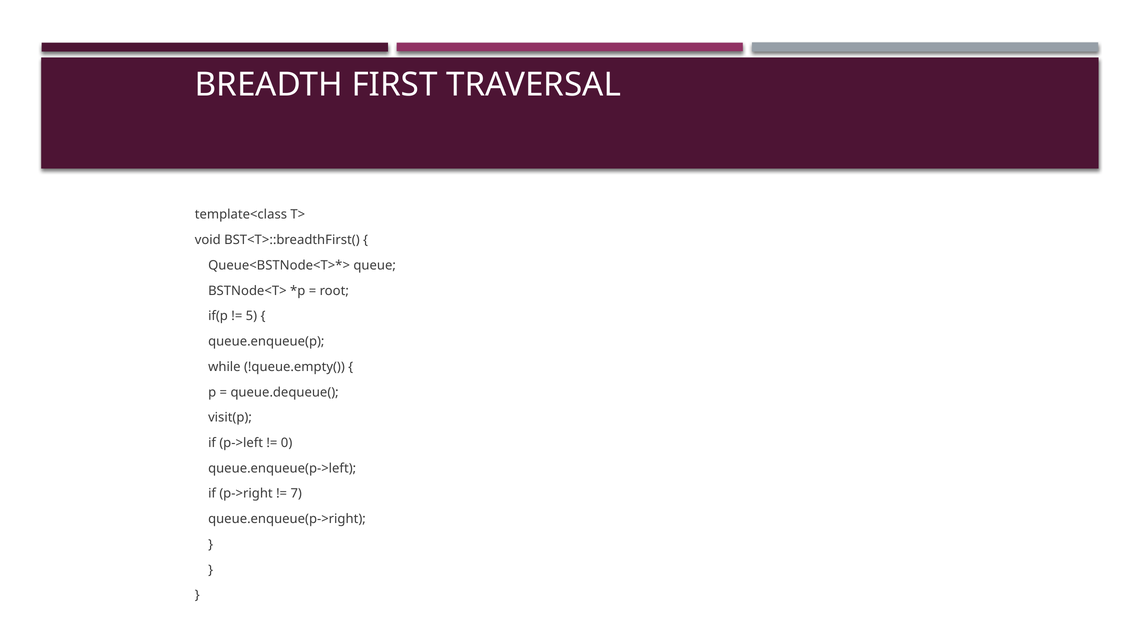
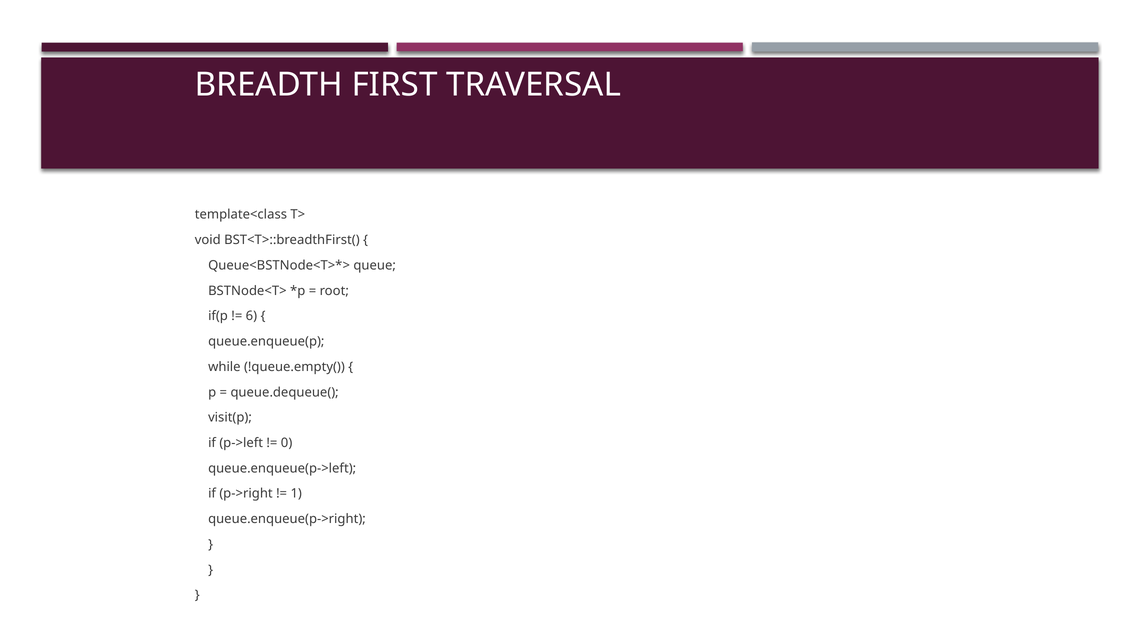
5: 5 -> 6
7: 7 -> 1
